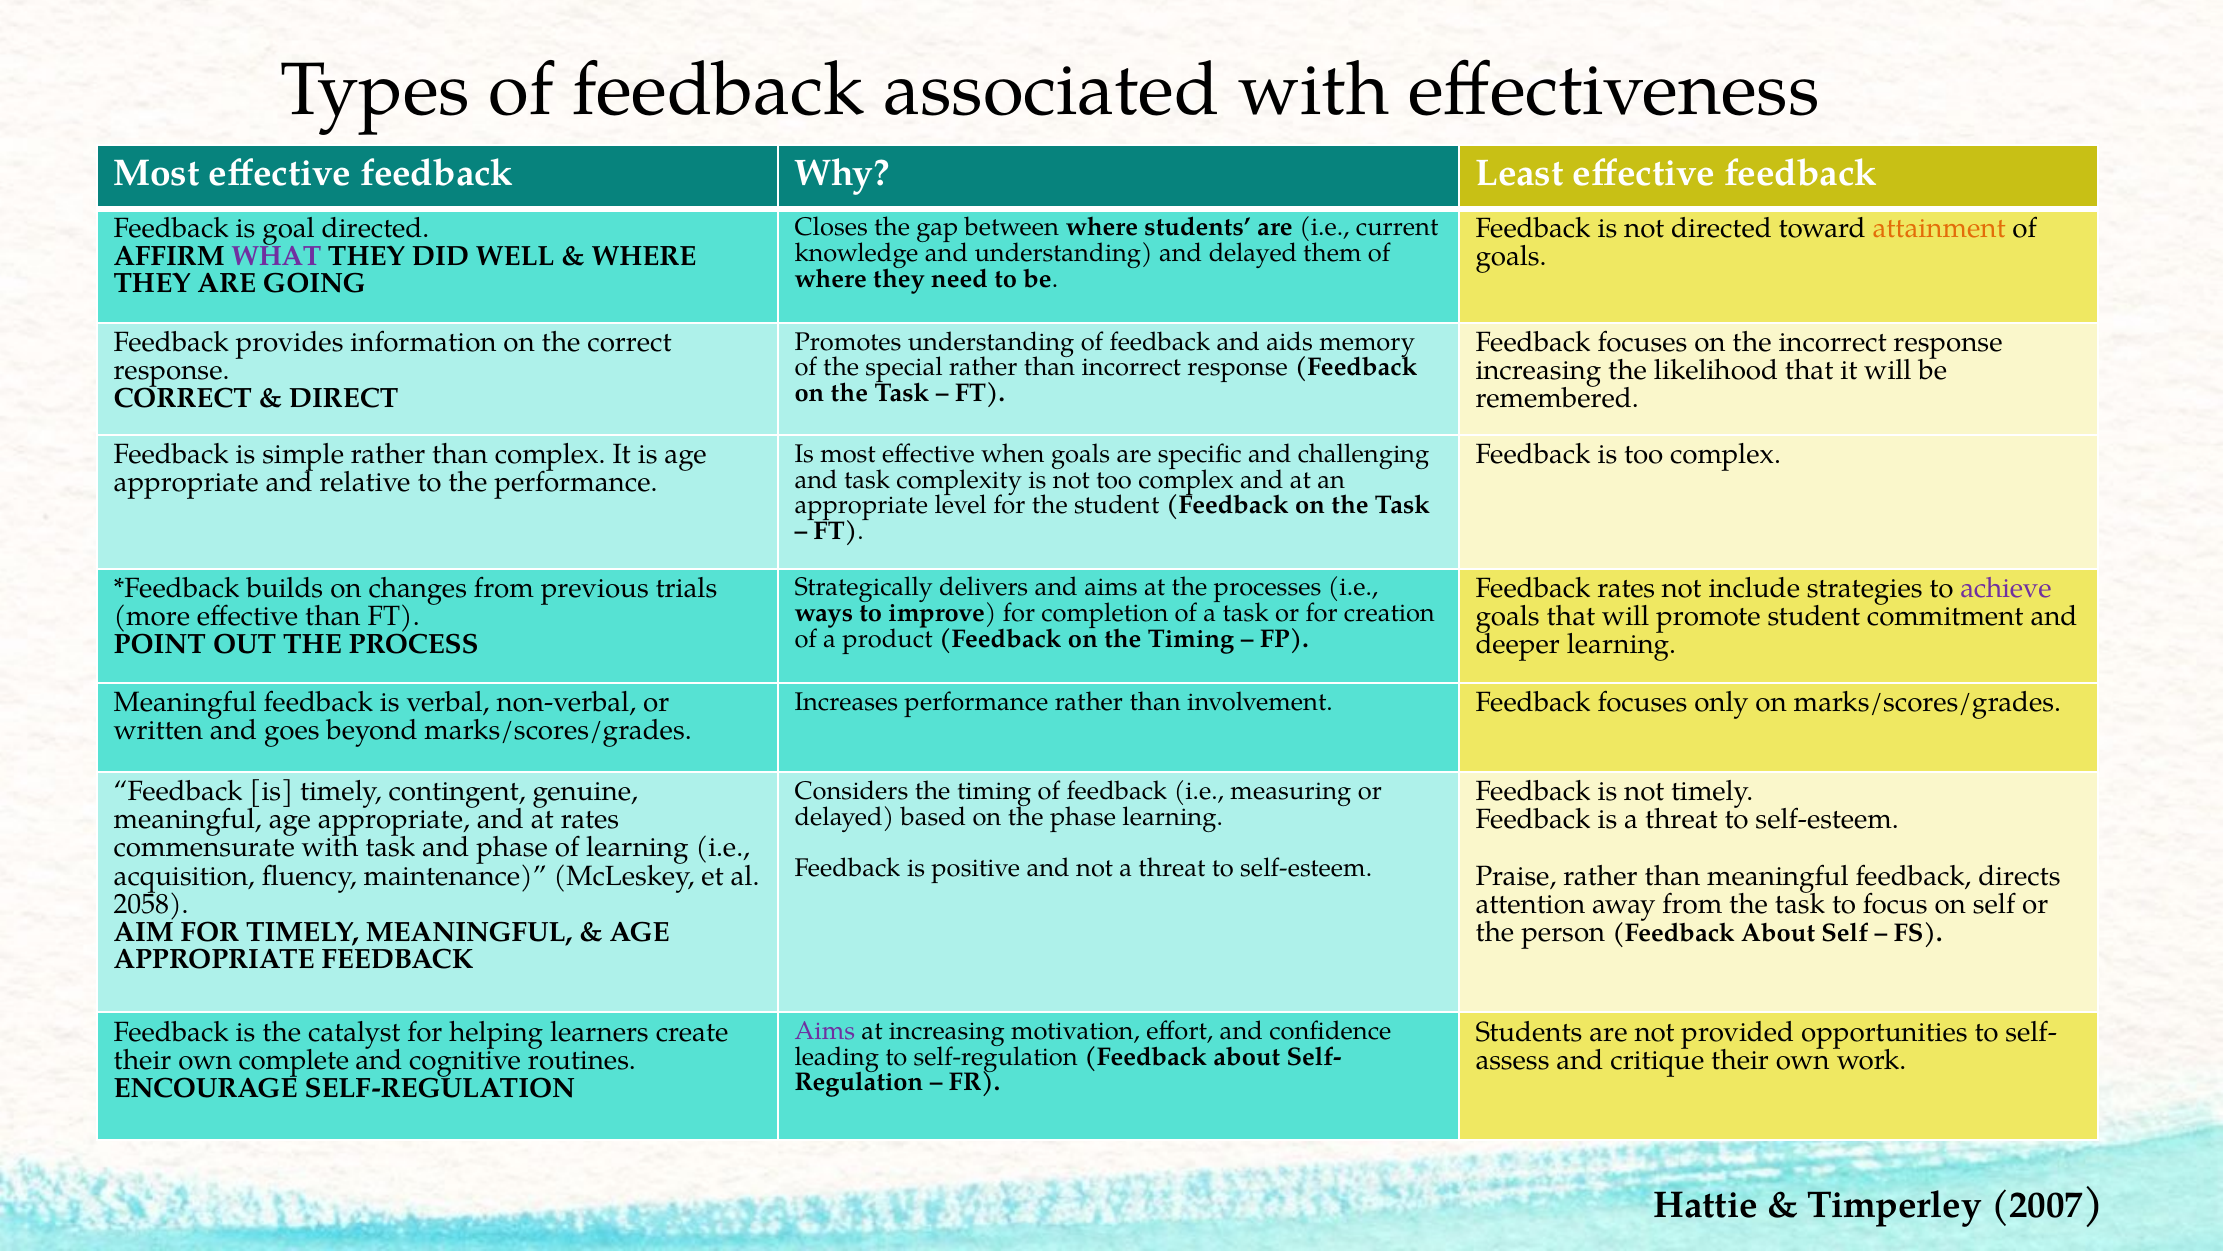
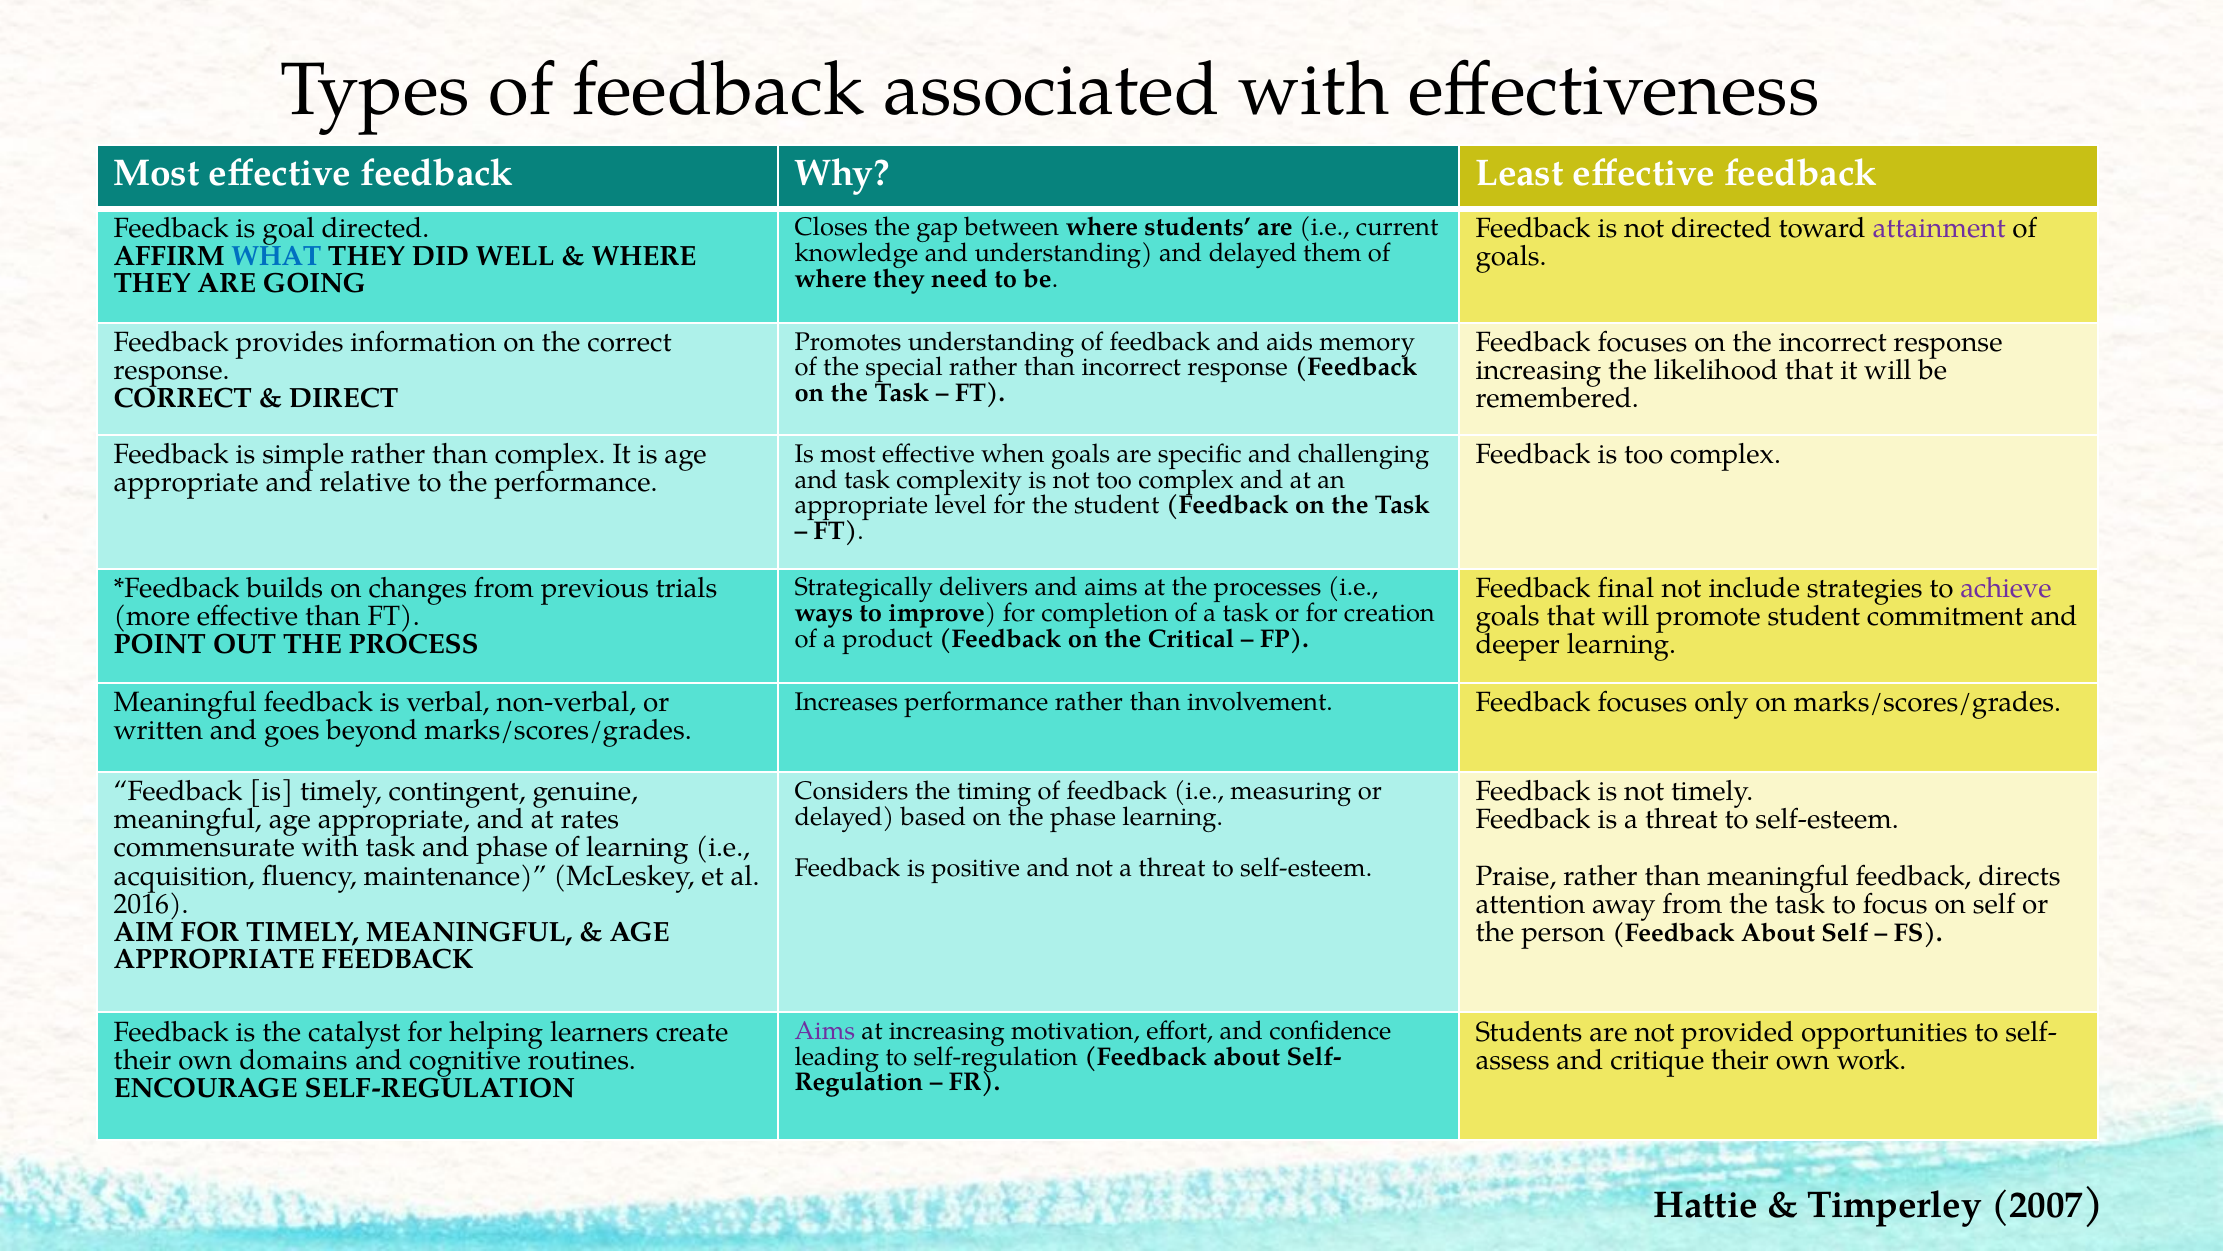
attainment colour: orange -> purple
WHAT colour: purple -> blue
Feedback rates: rates -> final
on the Timing: Timing -> Critical
2058: 2058 -> 2016
complete: complete -> domains
